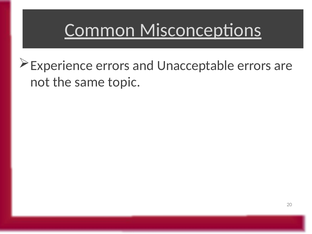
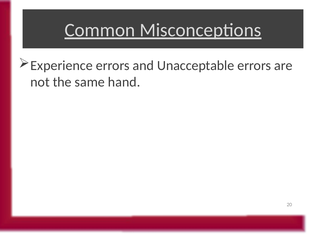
topic: topic -> hand
